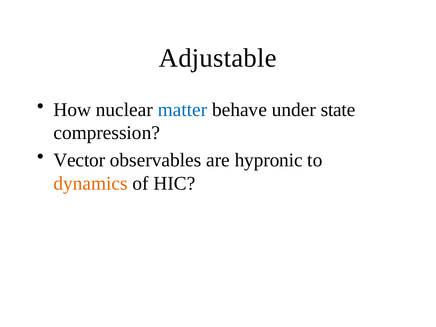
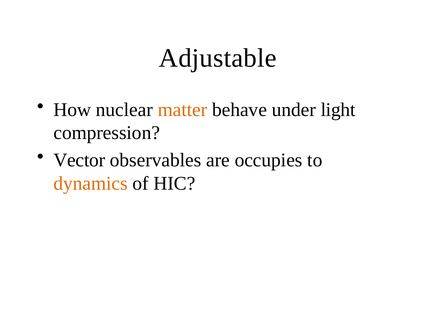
matter colour: blue -> orange
state: state -> light
hypronic: hypronic -> occupies
